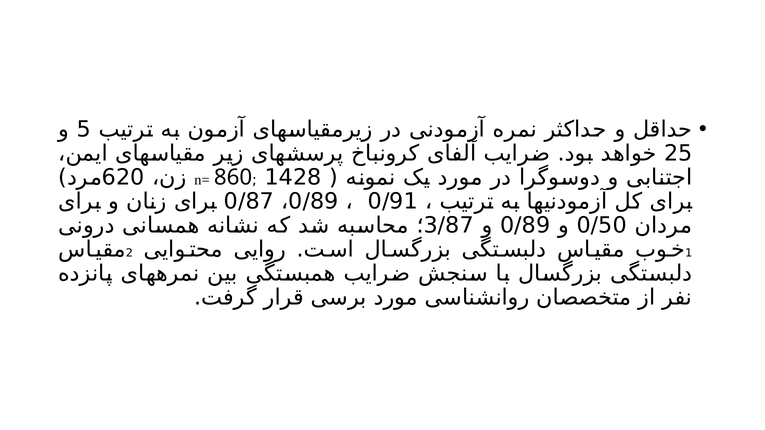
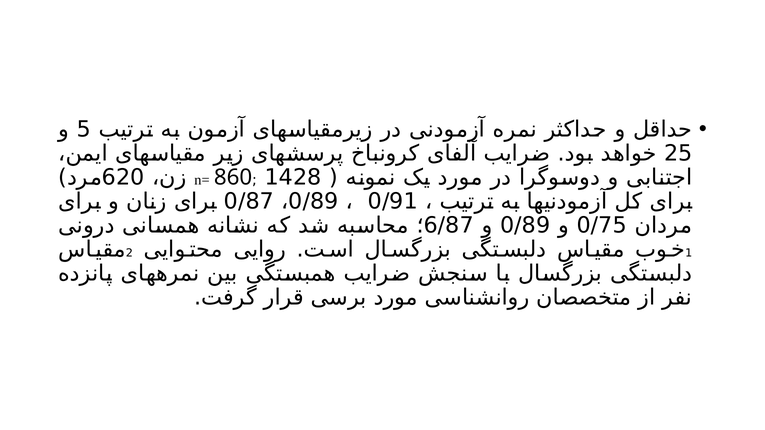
3/87: 3/87 -> 6/87
0/50: 0/50 -> 0/75
